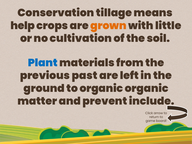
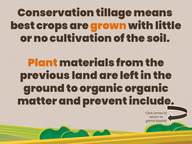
help: help -> best
Plant colour: blue -> orange
past: past -> land
